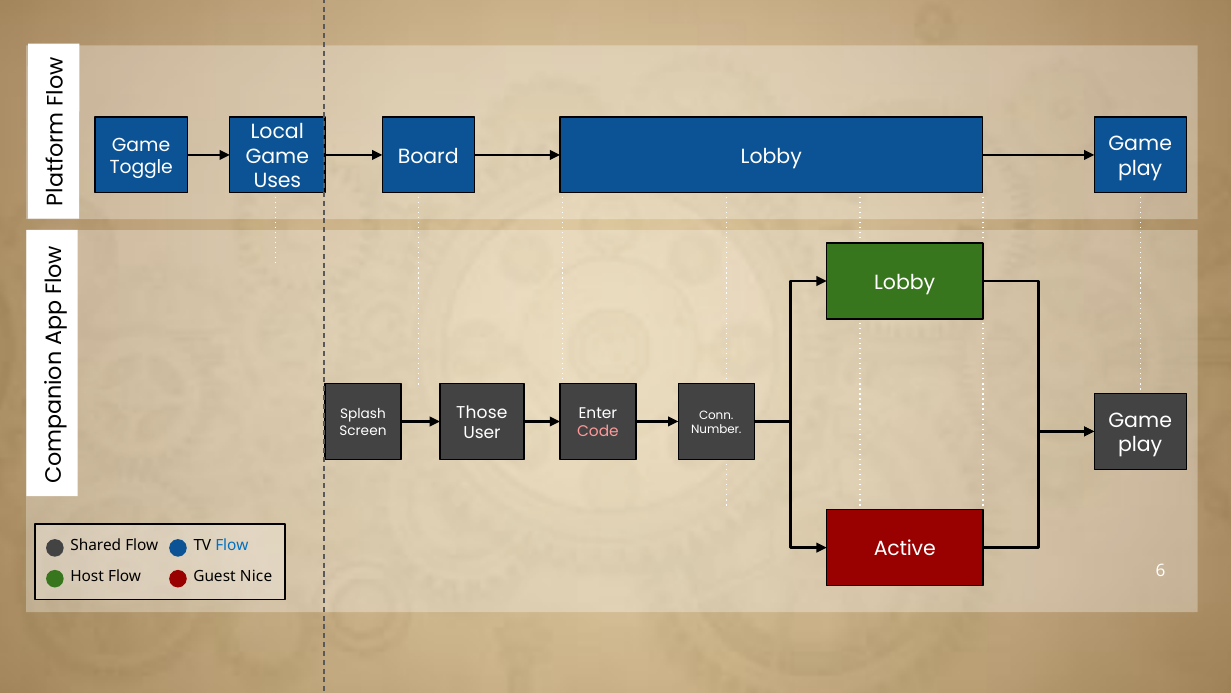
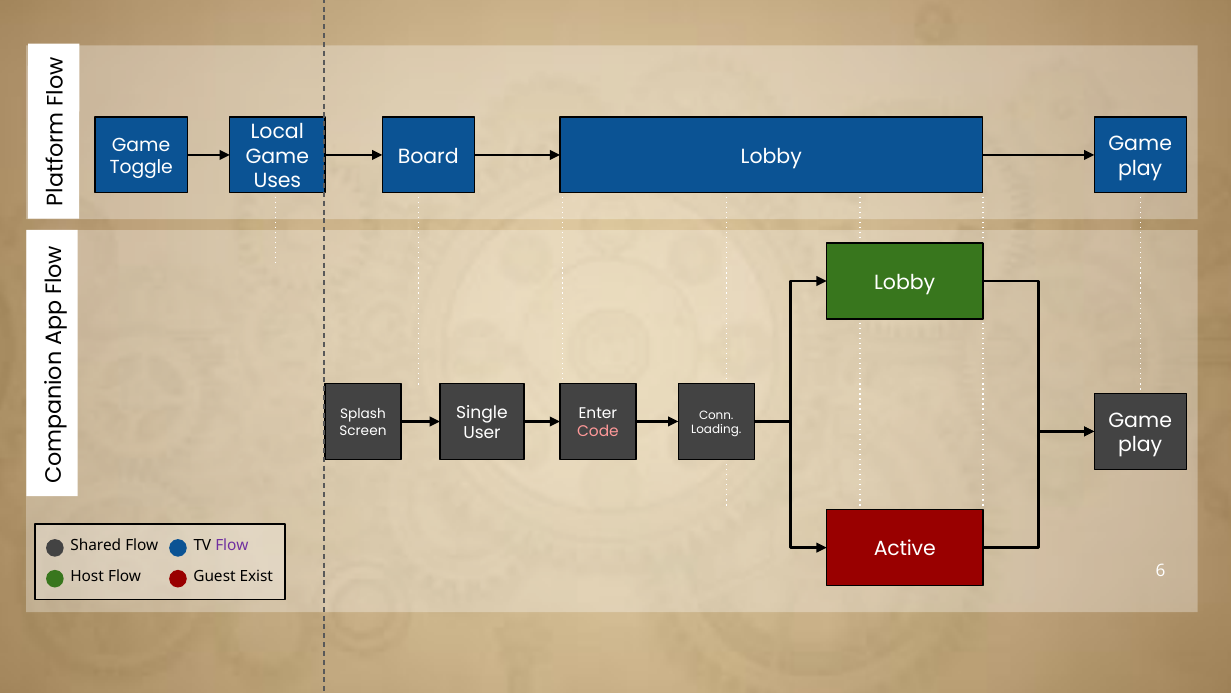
Those: Those -> Single
Number: Number -> Loading
Flow at (232, 545) colour: blue -> purple
Nice: Nice -> Exist
